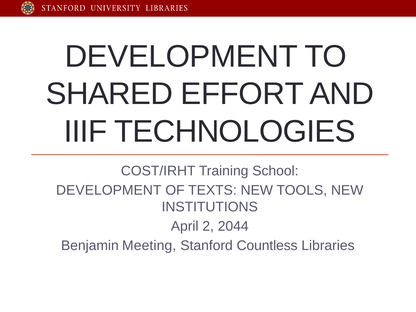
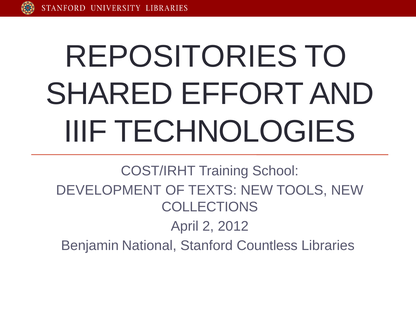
DEVELOPMENT at (181, 57): DEVELOPMENT -> REPOSITORIES
INSTITUTIONS: INSTITUTIONS -> COLLECTIONS
2044: 2044 -> 2012
Meeting: Meeting -> National
